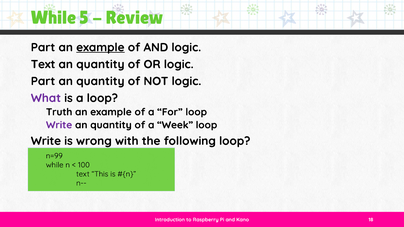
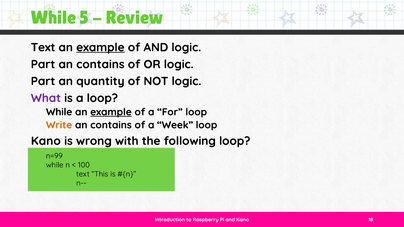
Part at (43, 47): Part -> Text
Text at (43, 64): Text -> Part
quantity at (100, 64): quantity -> contains
Truth at (59, 112): Truth -> While
example at (111, 112) underline: none -> present
Write at (59, 125) colour: purple -> orange
quantity at (111, 125): quantity -> contains
Write at (46, 141): Write -> Kano
